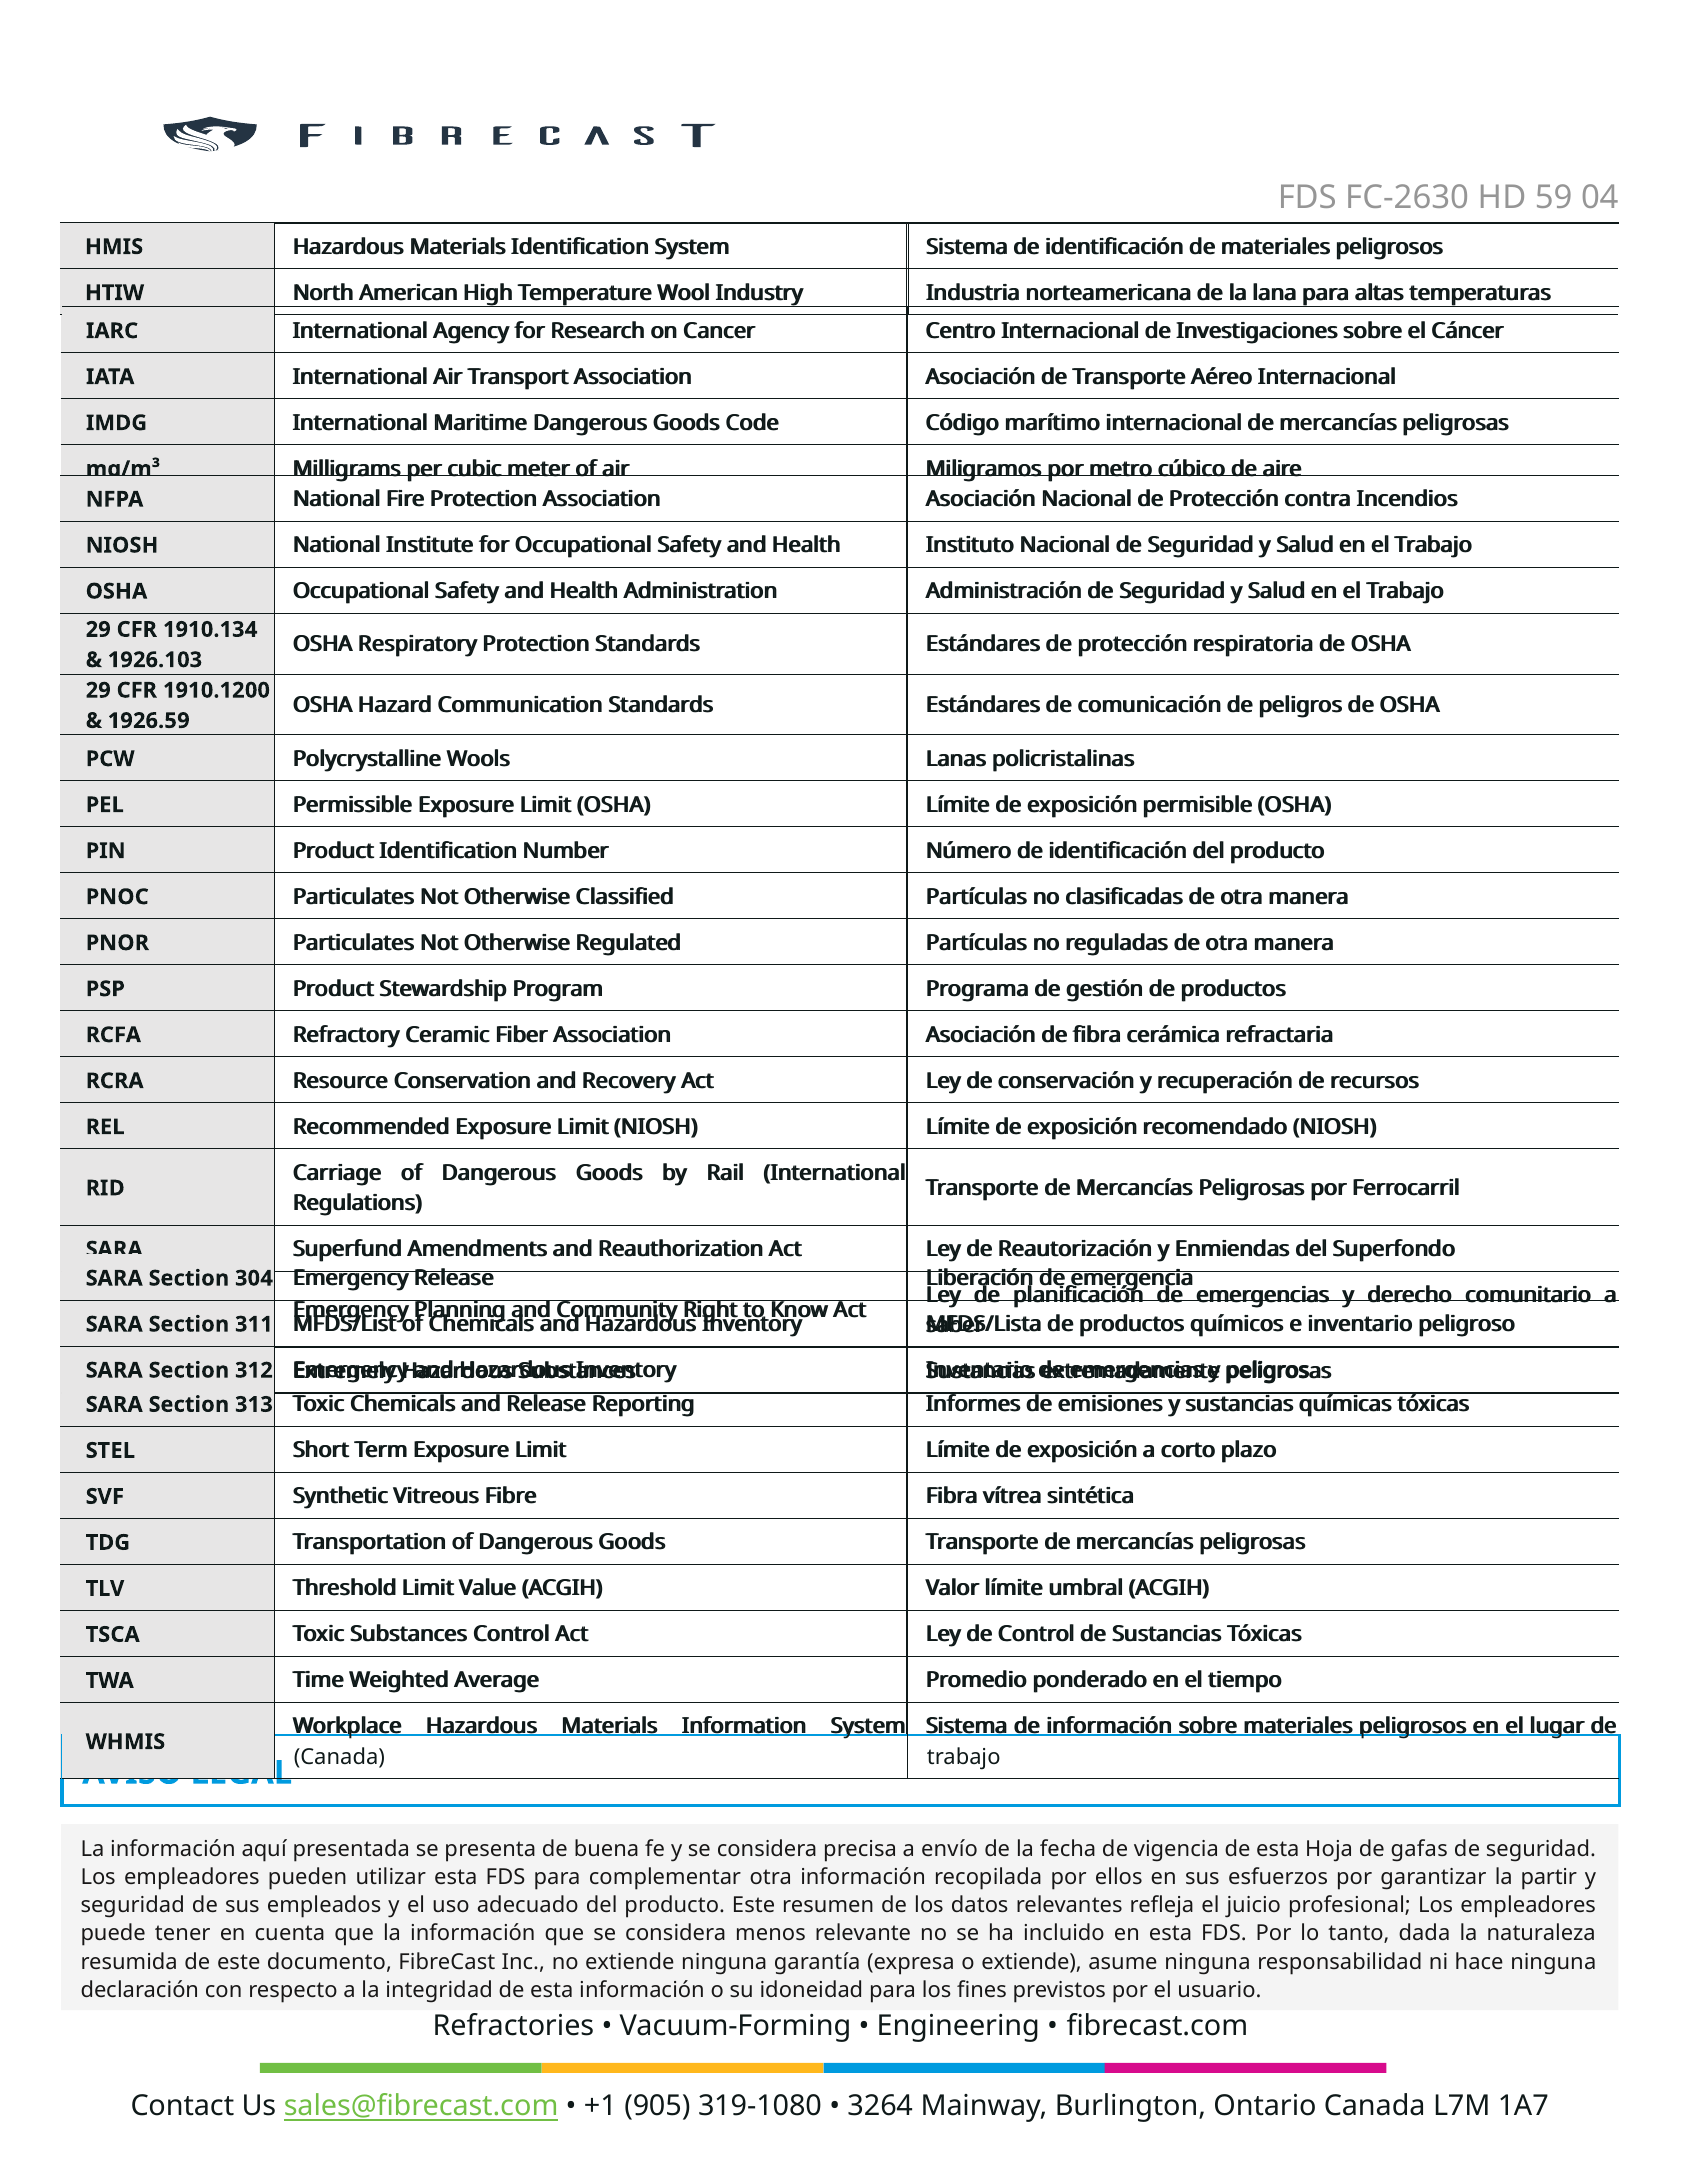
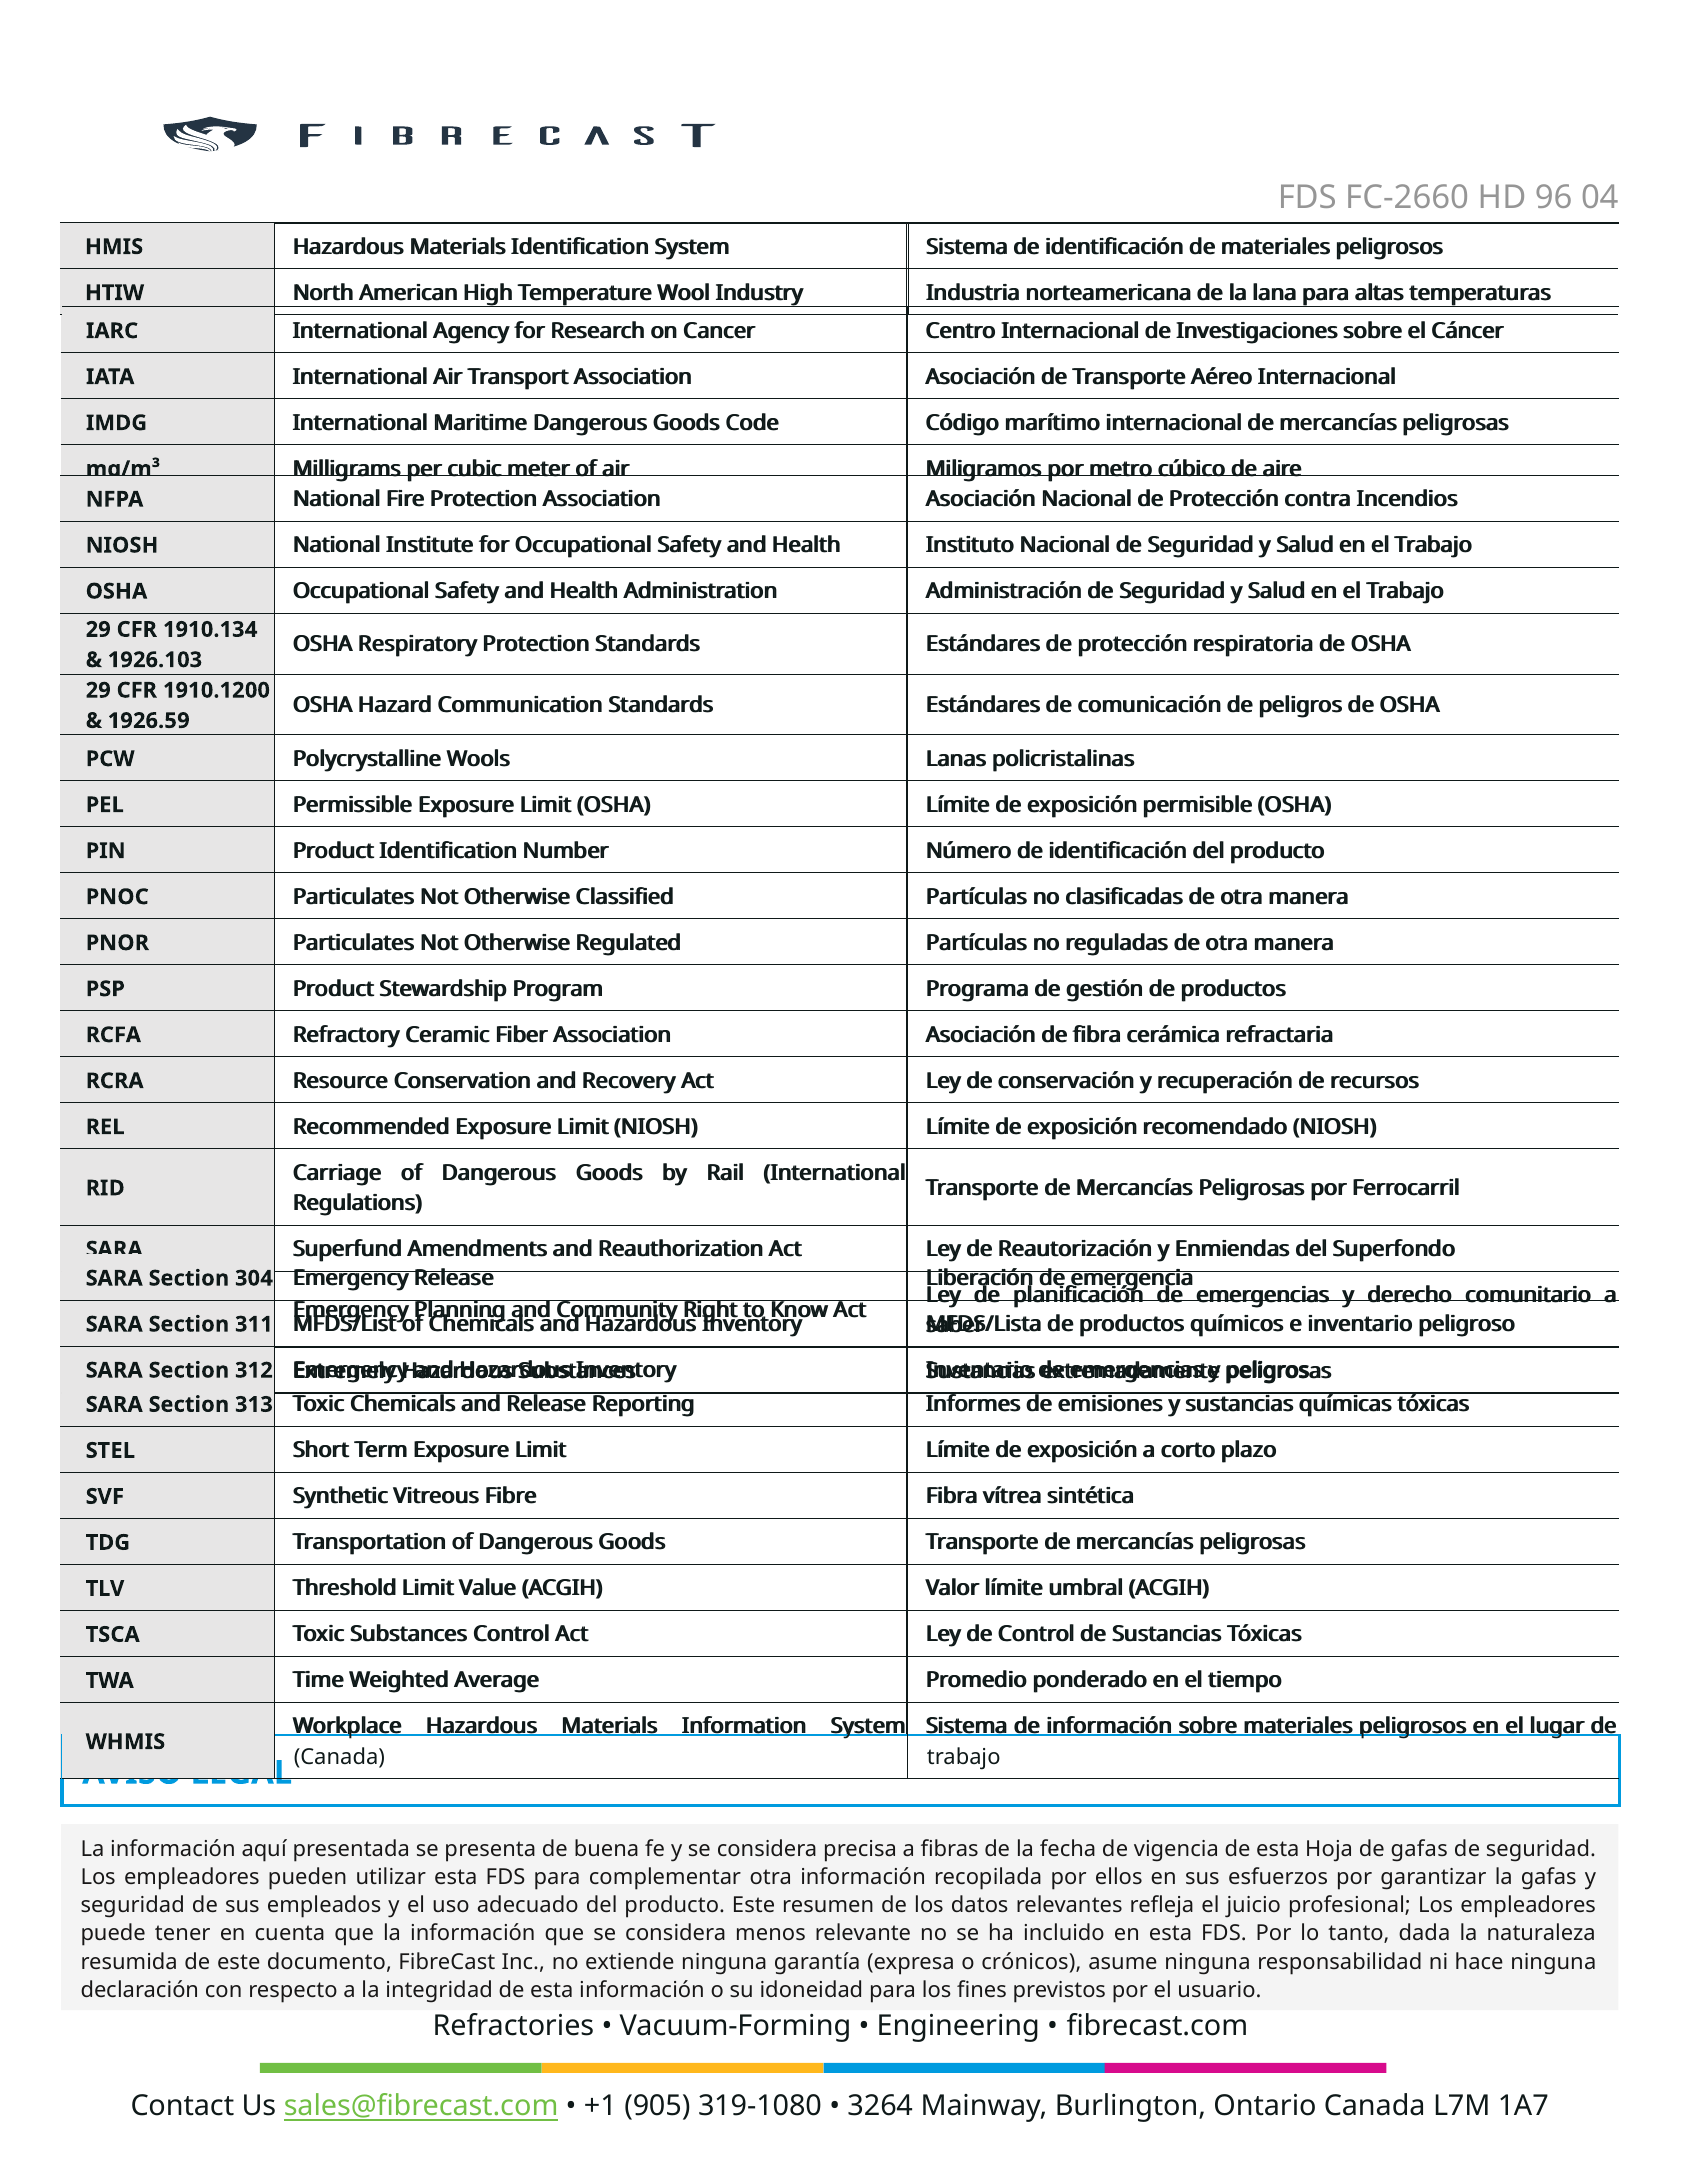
FC-2630: FC-2630 -> FC-2660
59: 59 -> 96
envío: envío -> fibras
la partir: partir -> gafas
o extiende: extiende -> crónicos
